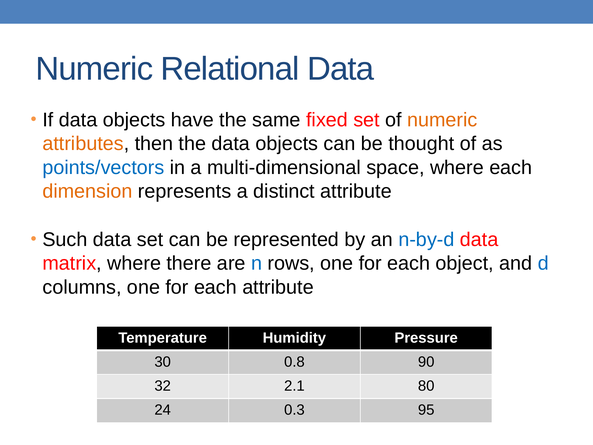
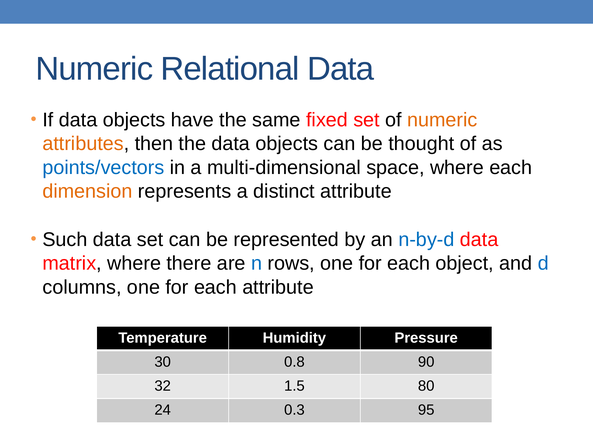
2.1: 2.1 -> 1.5
